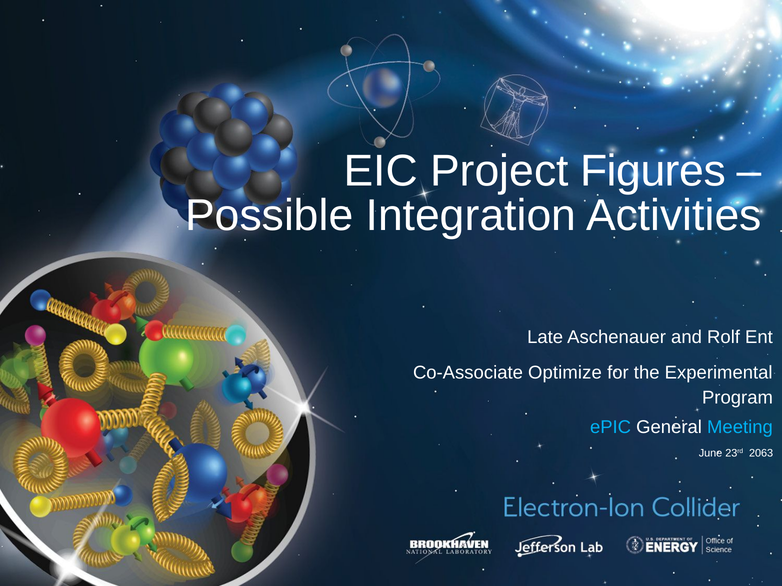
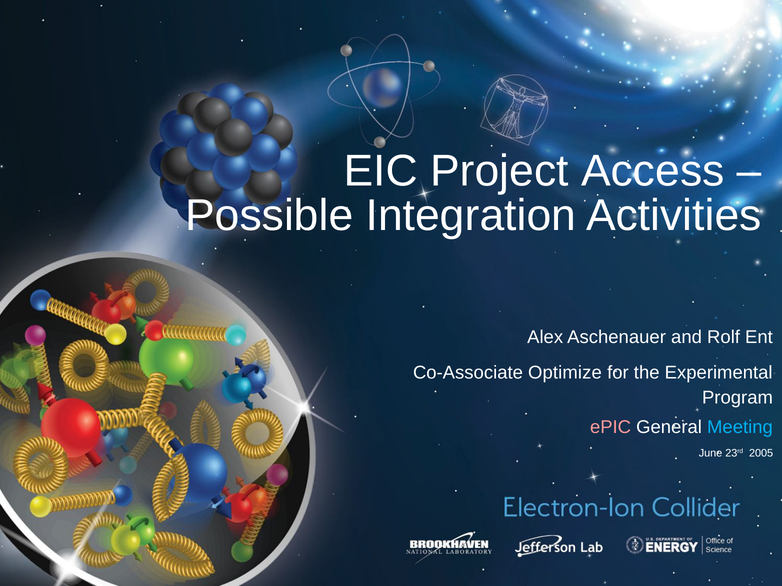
Figures: Figures -> Access
Late: Late -> Alex
ePIC colour: light blue -> pink
2063: 2063 -> 2005
